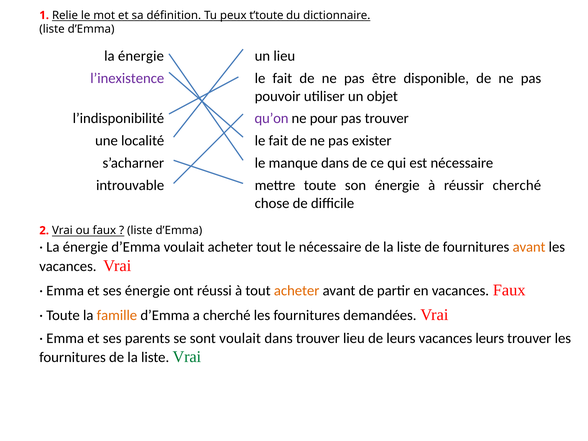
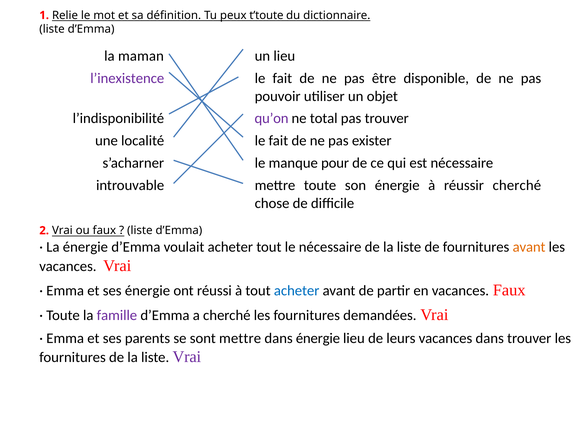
énergie at (141, 56): énergie -> maman
pour: pour -> total
manque dans: dans -> pour
acheter at (297, 291) colour: orange -> blue
famille colour: orange -> purple
sont voulait: voulait -> mettre
dans trouver: trouver -> énergie
vacances leurs: leurs -> dans
Vrai at (187, 357) colour: green -> purple
